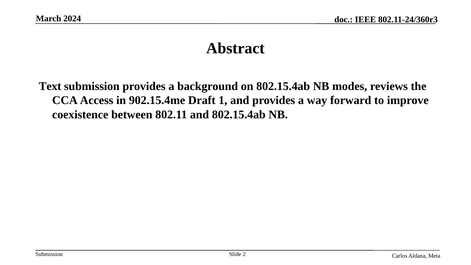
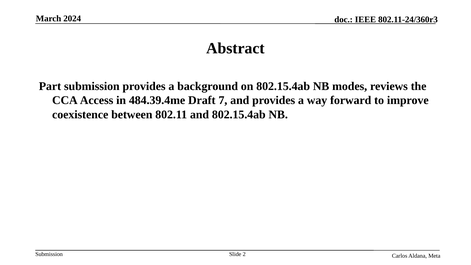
Text: Text -> Part
902.15.4me: 902.15.4me -> 484.39.4me
1: 1 -> 7
